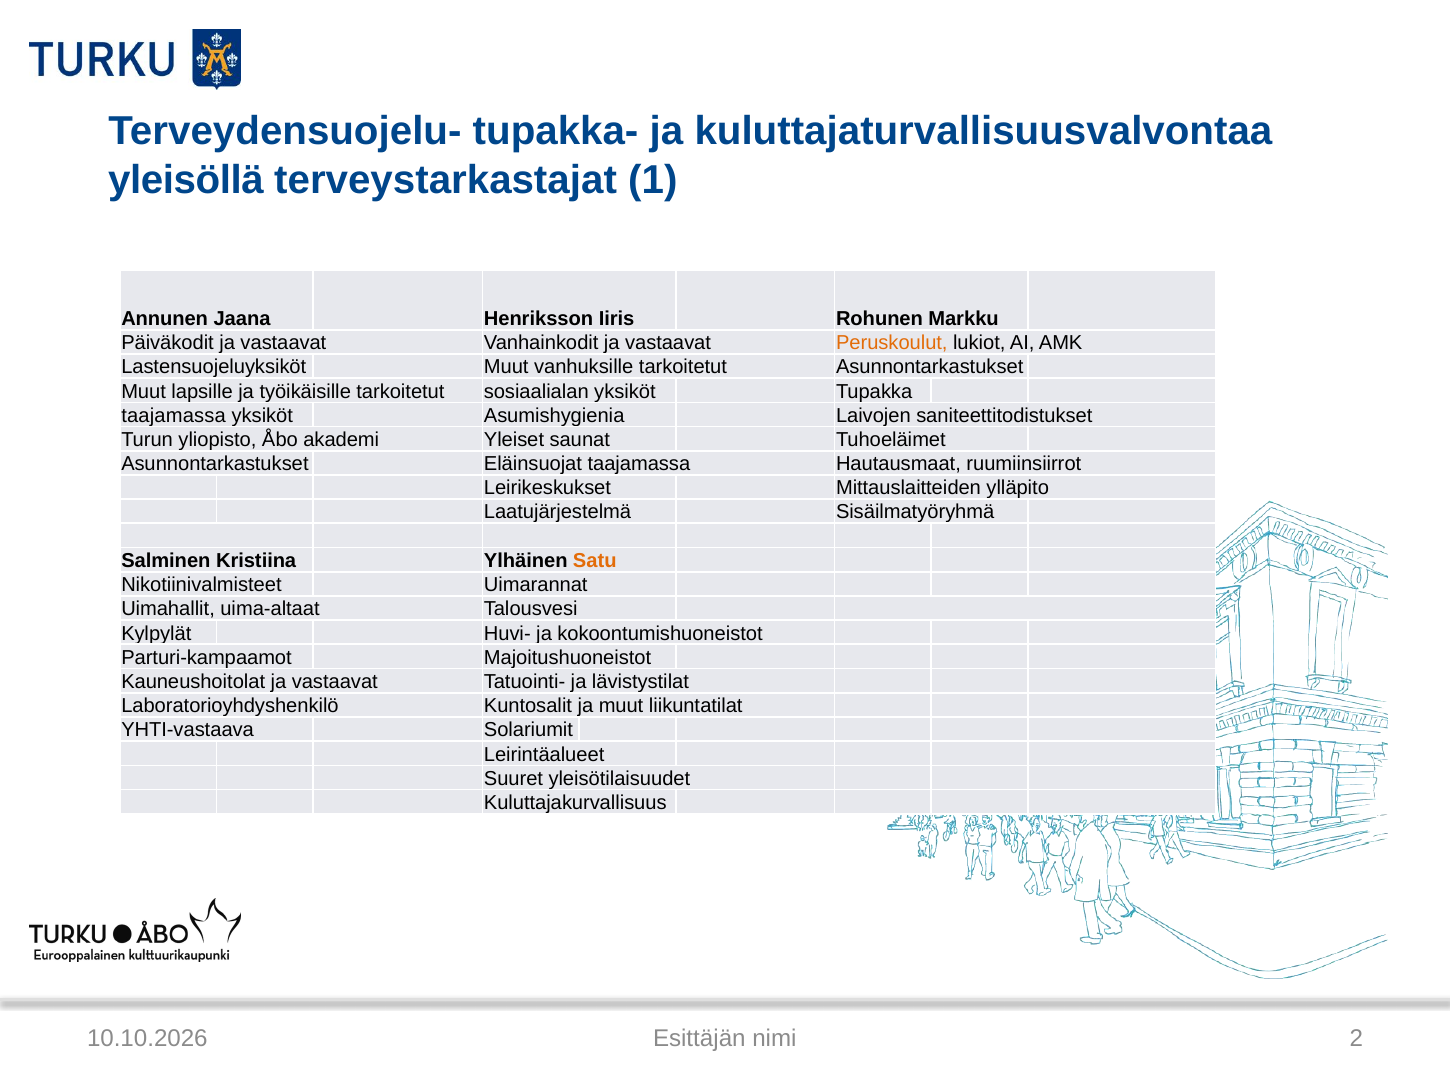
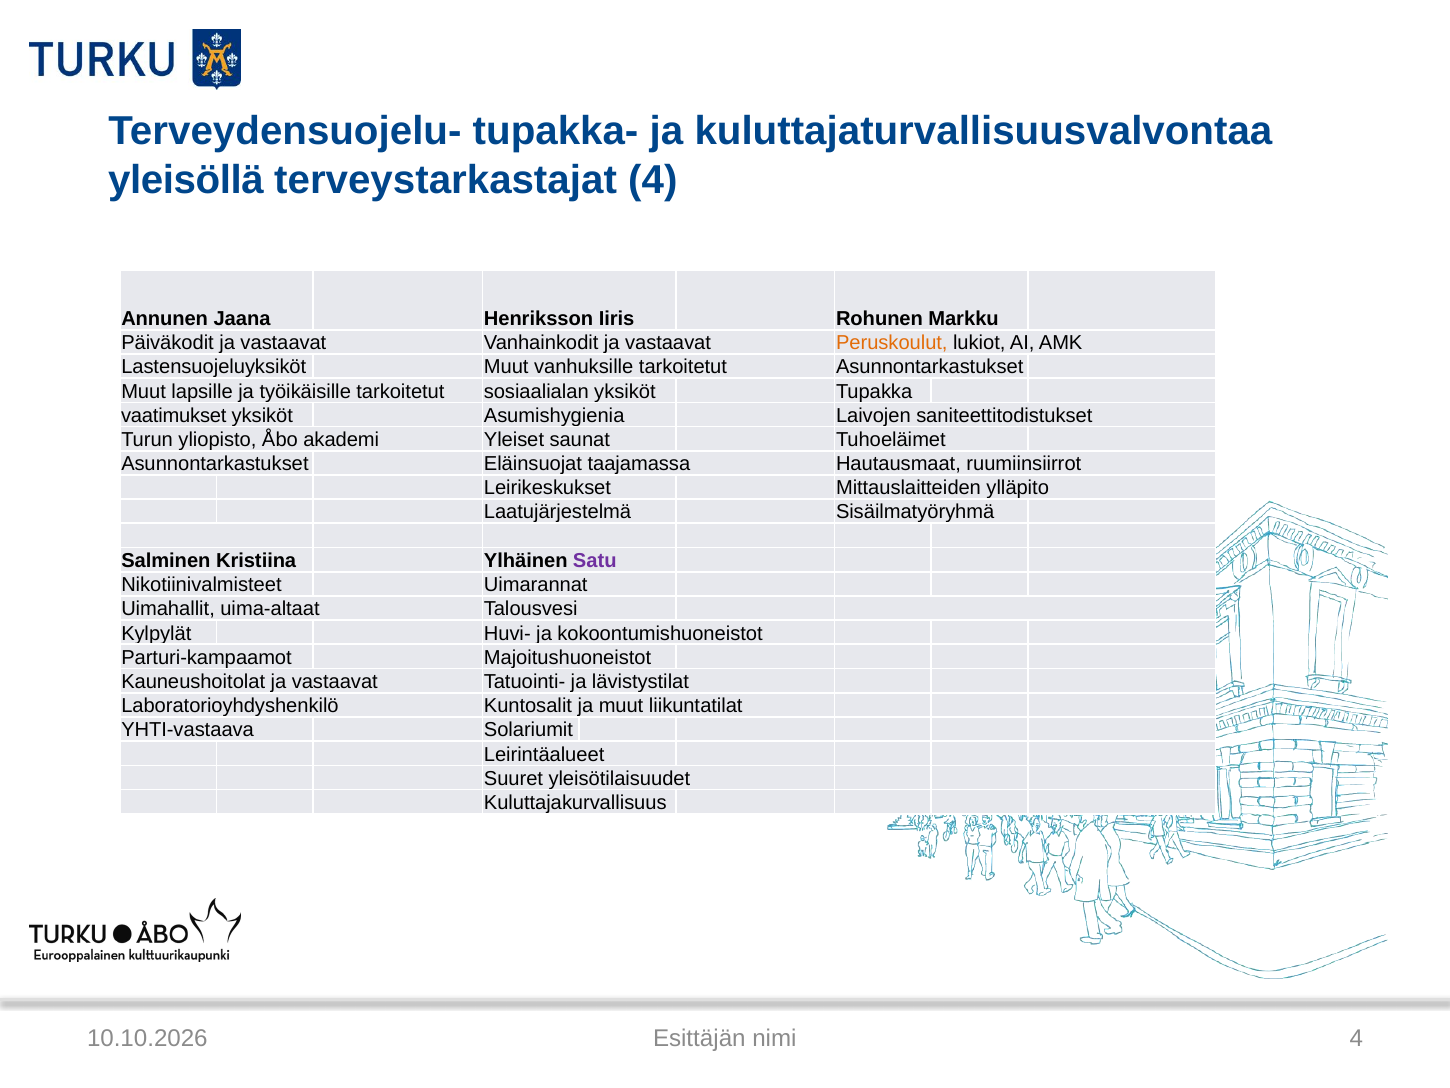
terveystarkastajat 1: 1 -> 4
taajamassa at (174, 415): taajamassa -> vaatimukset
Satu colour: orange -> purple
nimi 2: 2 -> 4
